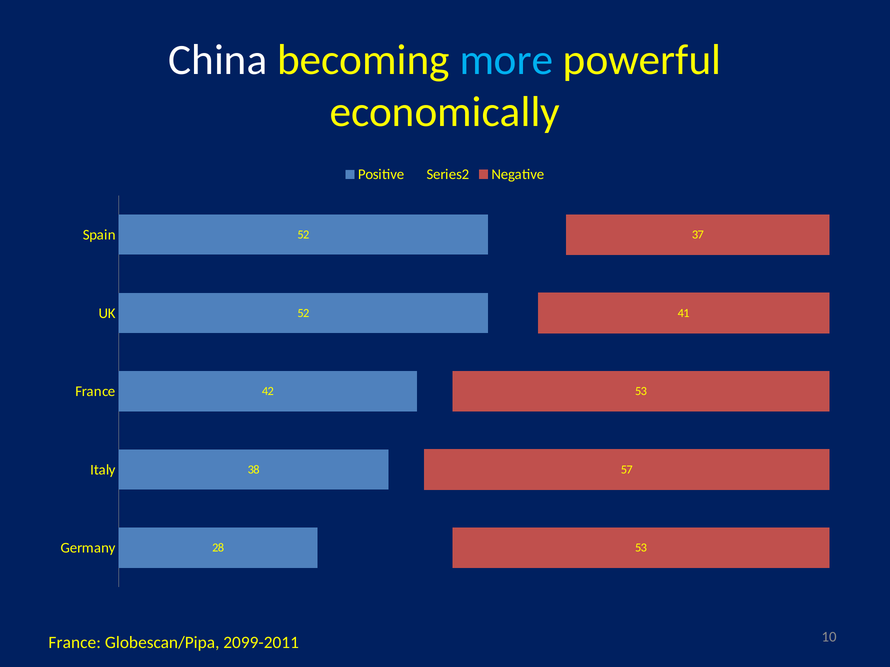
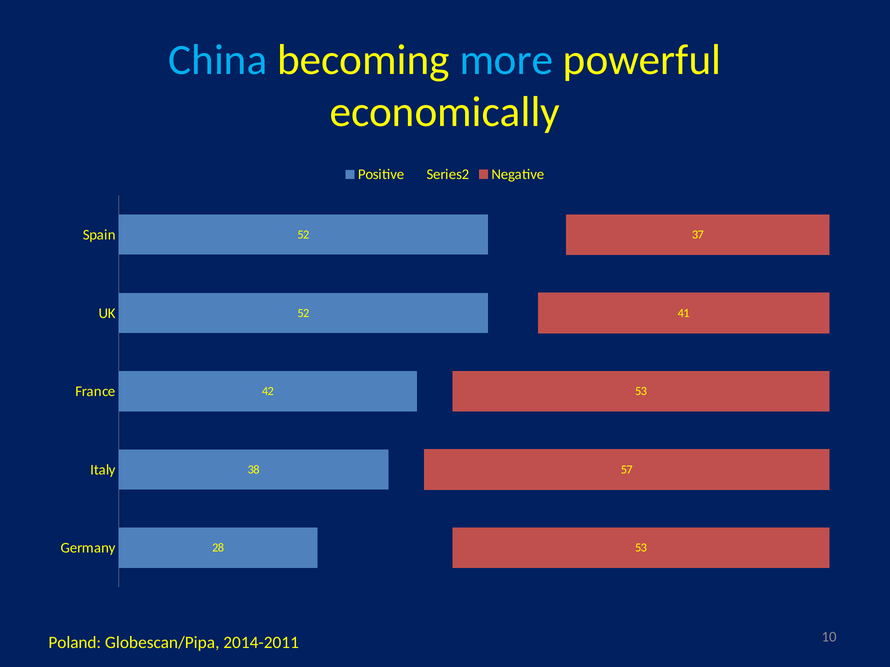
China colour: white -> light blue
France at (75, 643): France -> Poland
2099-2011: 2099-2011 -> 2014-2011
